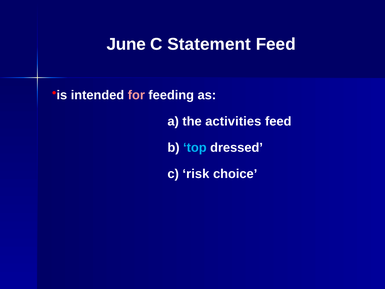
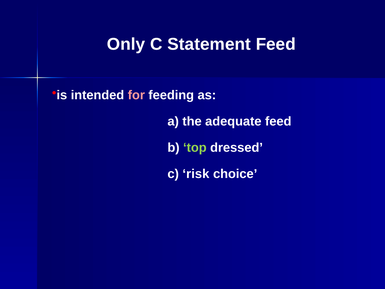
June: June -> Only
activities: activities -> adequate
top colour: light blue -> light green
